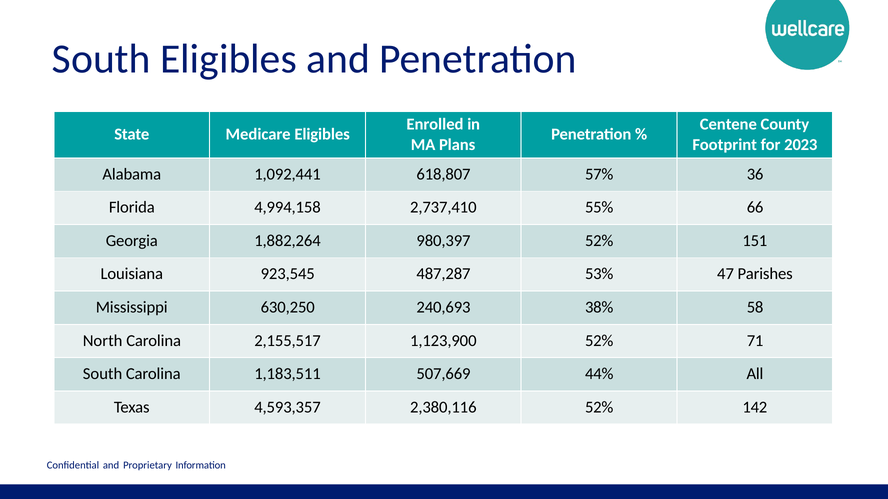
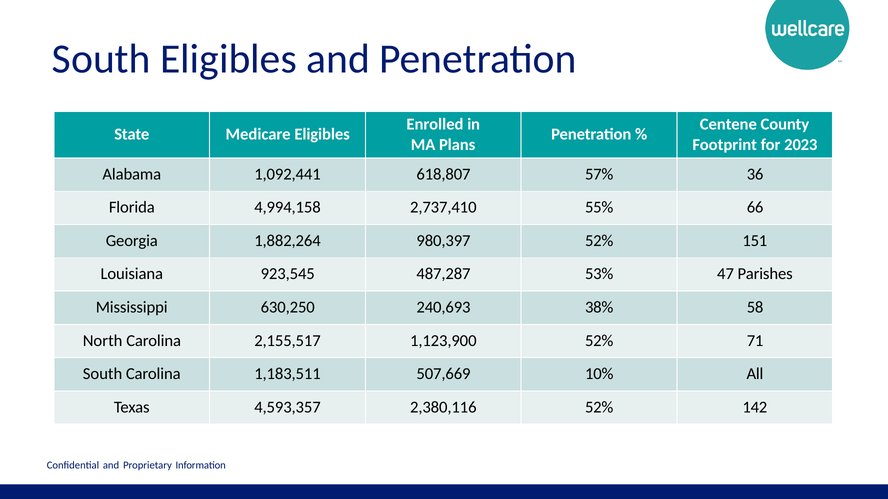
44%: 44% -> 10%
